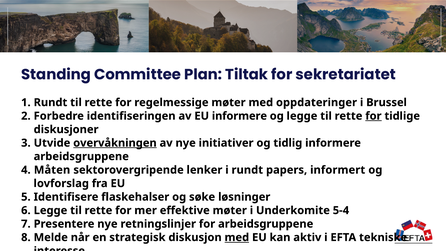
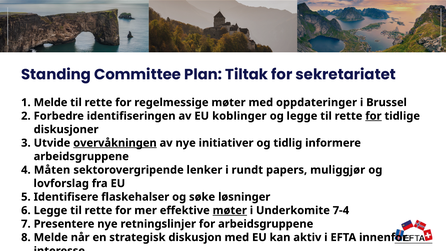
Rundt at (50, 102): Rundt -> Melde
EU informere: informere -> koblinger
informert: informert -> muliggjør
møter at (230, 210) underline: none -> present
5-4: 5-4 -> 7-4
med at (237, 237) underline: present -> none
tekniske: tekniske -> innenfor
